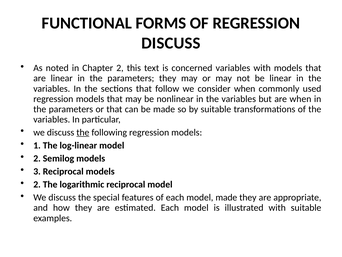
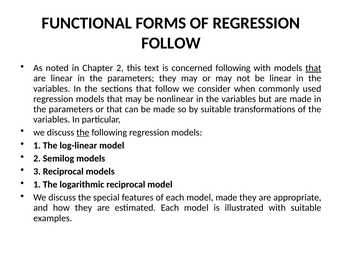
DISCUSS at (171, 43): DISCUSS -> FOLLOW
concerned variables: variables -> following
that at (313, 68) underline: none -> present
are when: when -> made
2 at (37, 184): 2 -> 1
